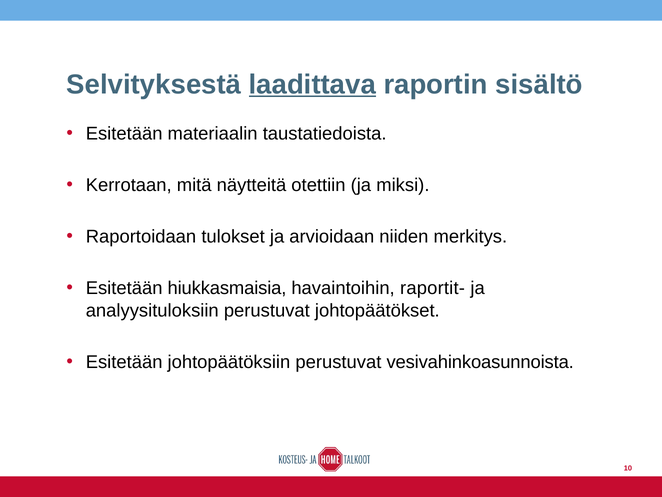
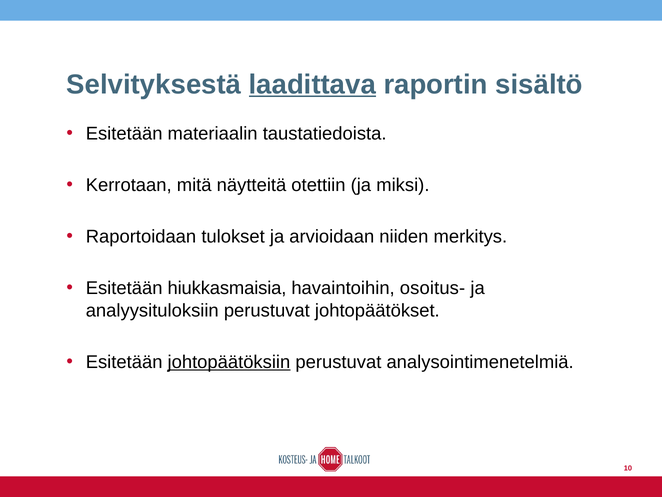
raportit-: raportit- -> osoitus-
johtopäätöksiin underline: none -> present
vesivahinkoasunnoista: vesivahinkoasunnoista -> analysointimenetelmiä
